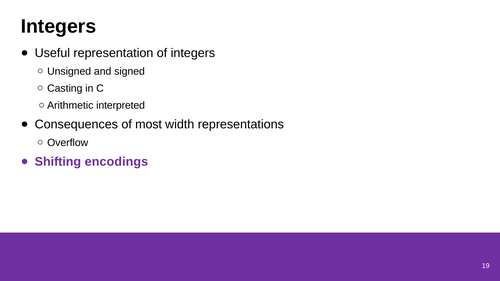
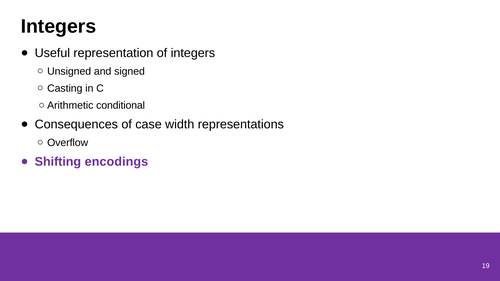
interpreted: interpreted -> conditional
most: most -> case
